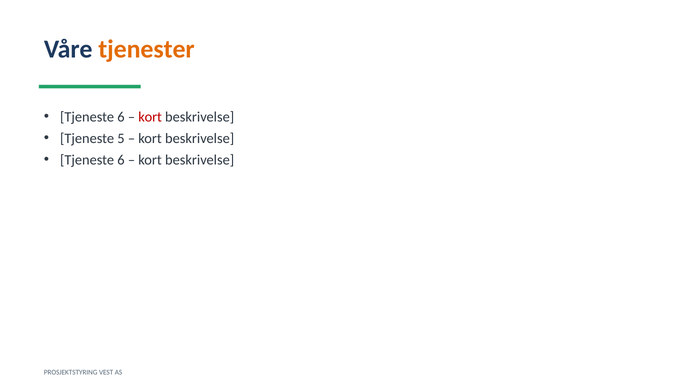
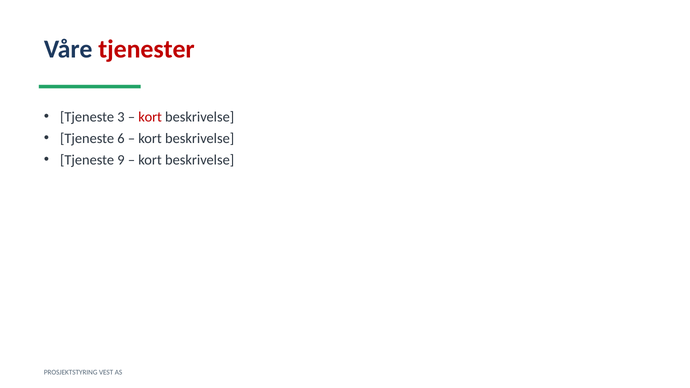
tjenester colour: orange -> red
6 at (121, 117): 6 -> 3
5: 5 -> 6
6 at (121, 160): 6 -> 9
